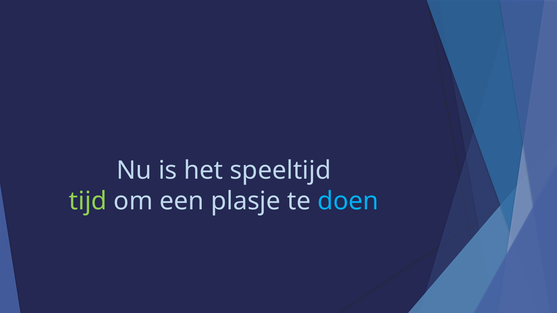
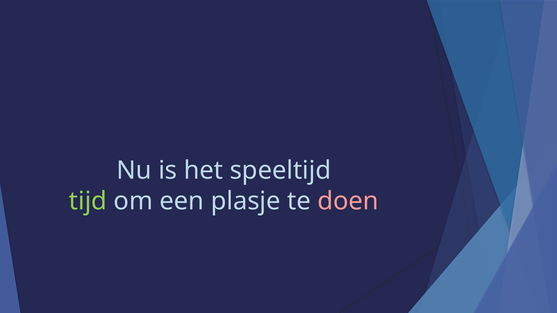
doen colour: light blue -> pink
